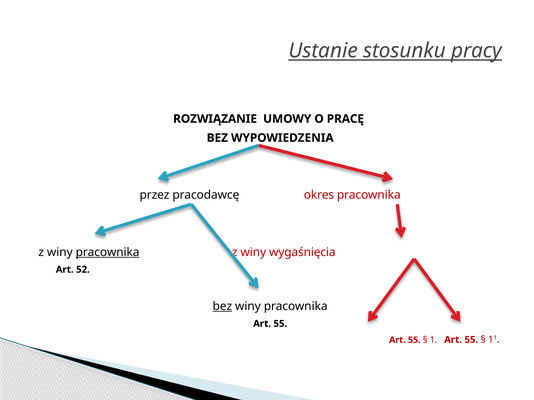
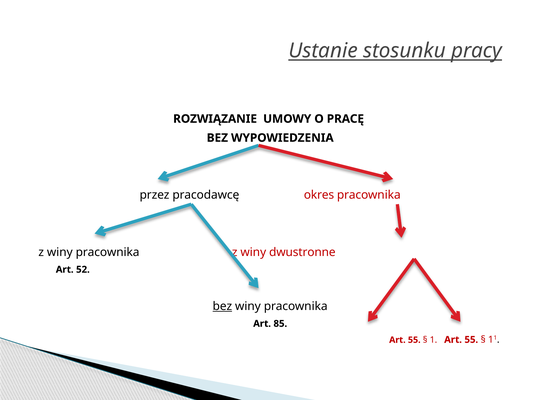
pracownika at (108, 252) underline: present -> none
wygaśnięcia: wygaśnięcia -> dwustronne
55 at (280, 324): 55 -> 85
